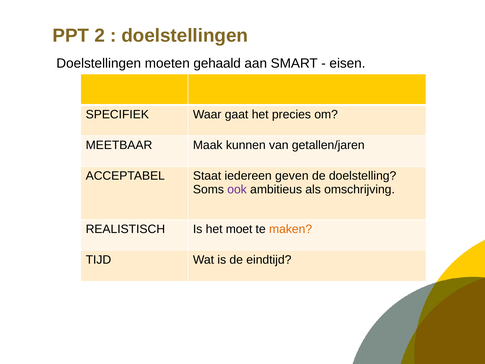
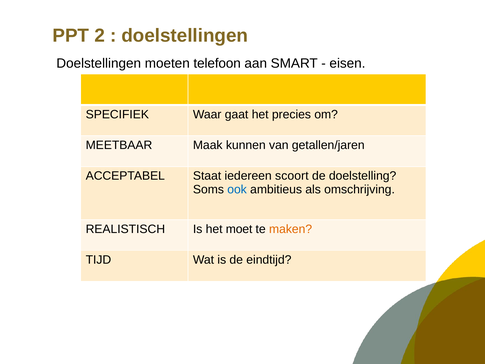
gehaald: gehaald -> telefoon
geven: geven -> scoort
ook colour: purple -> blue
